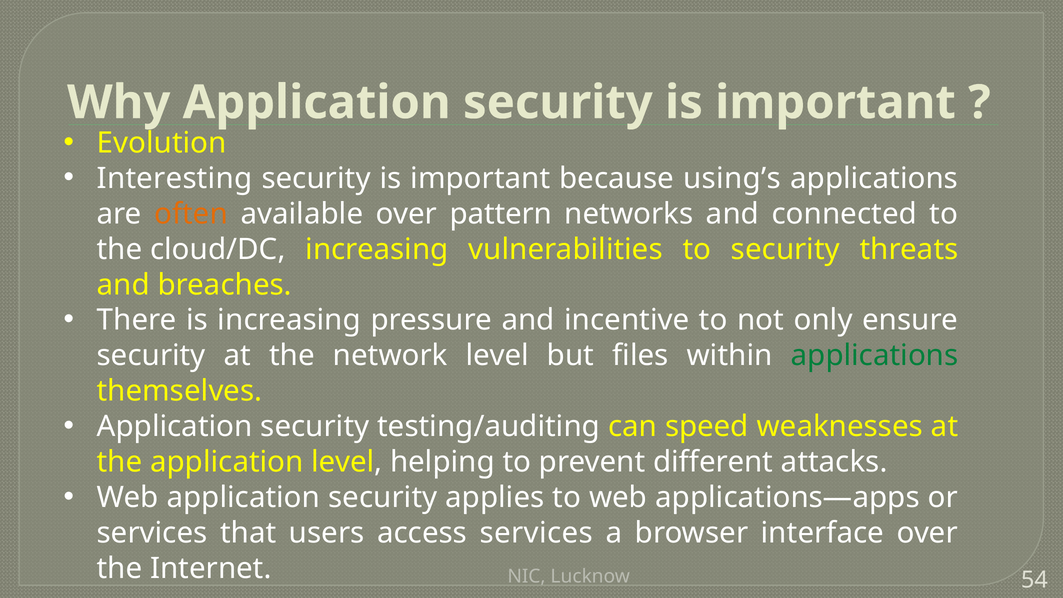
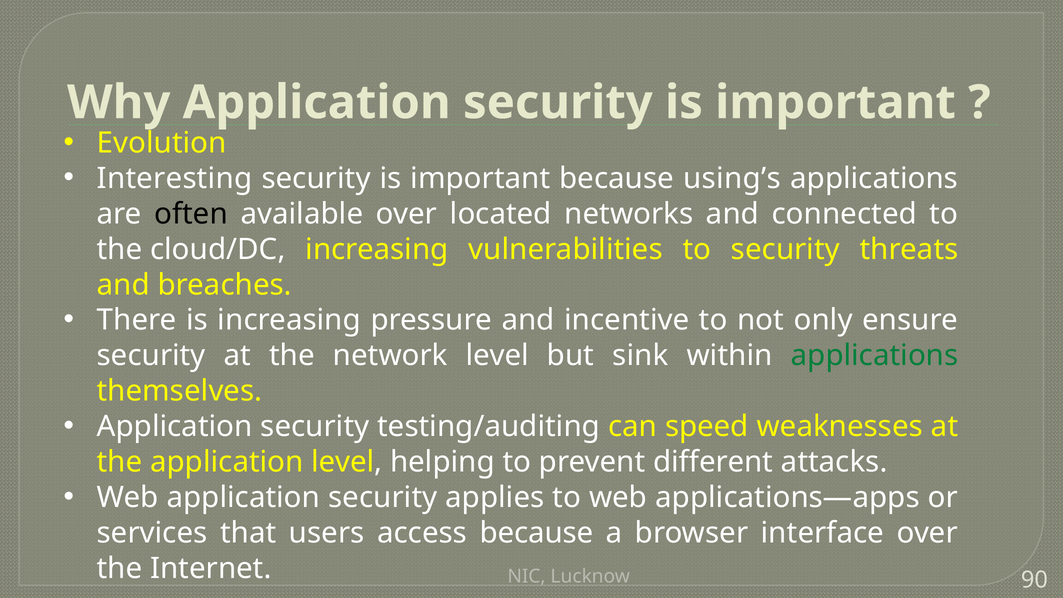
often colour: orange -> black
pattern: pattern -> located
files: files -> sink
access services: services -> because
54: 54 -> 90
